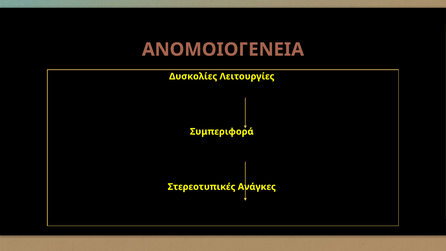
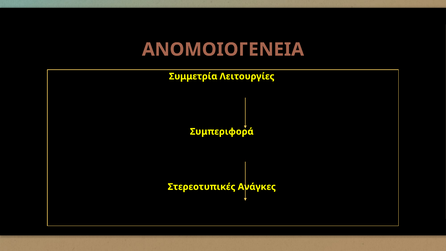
Δυσκολίες: Δυσκολίες -> Συμμετρία
